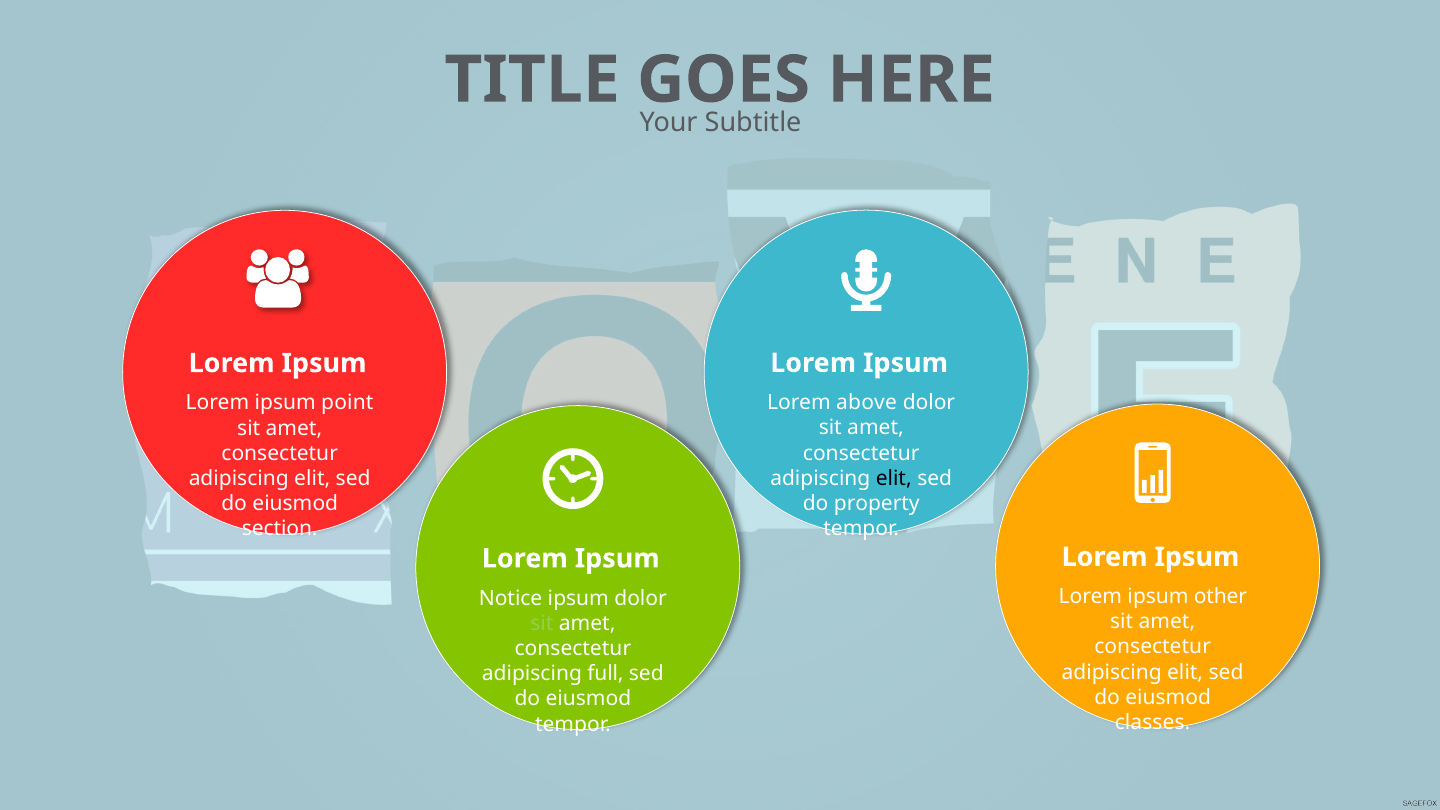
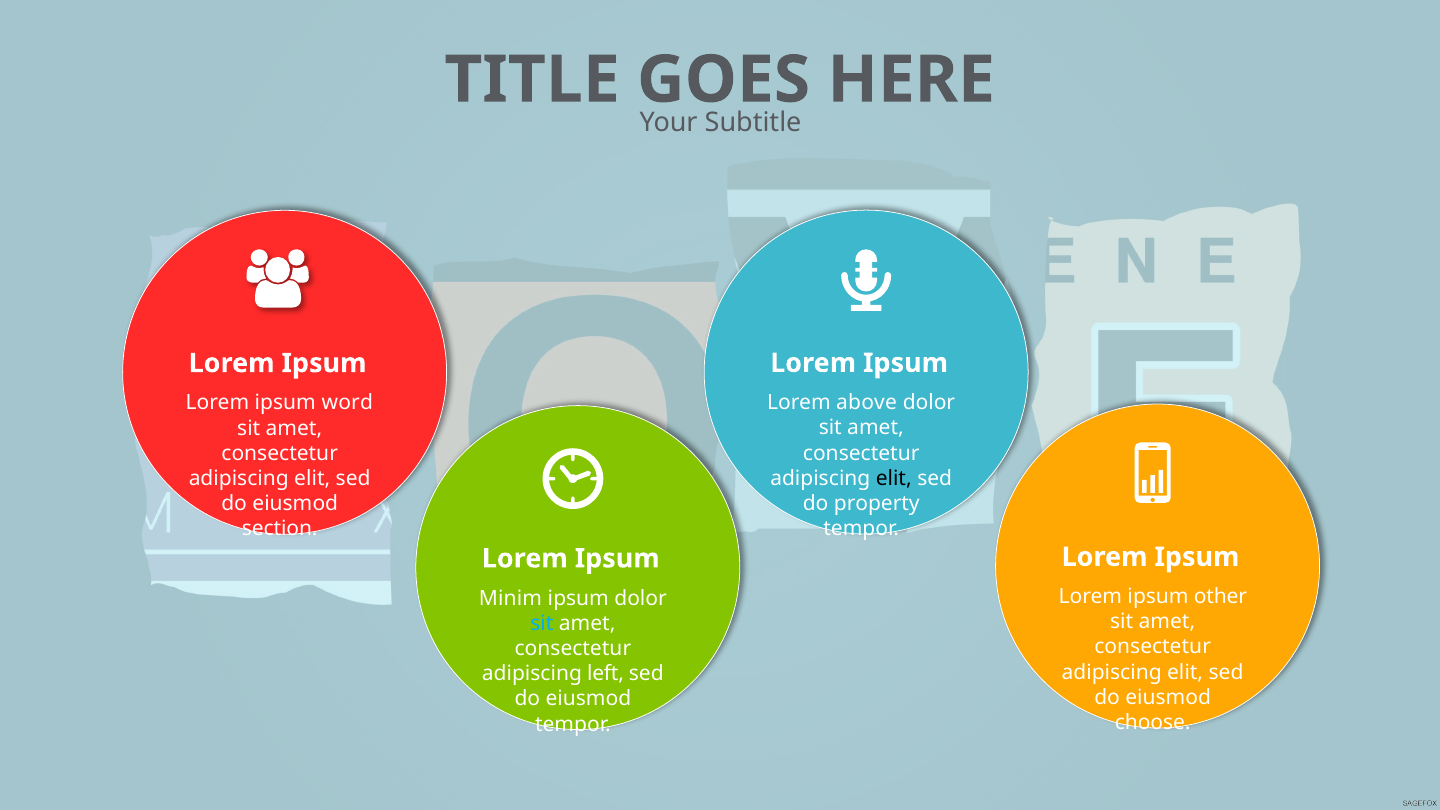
point: point -> word
Notice: Notice -> Minim
sit at (542, 623) colour: light green -> light blue
full: full -> left
classes: classes -> choose
